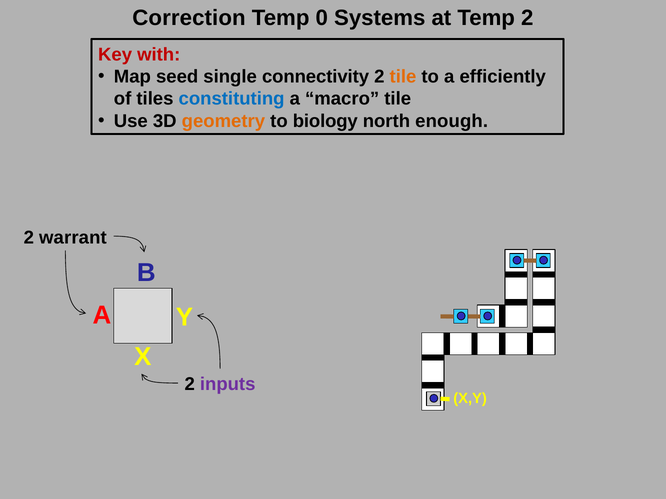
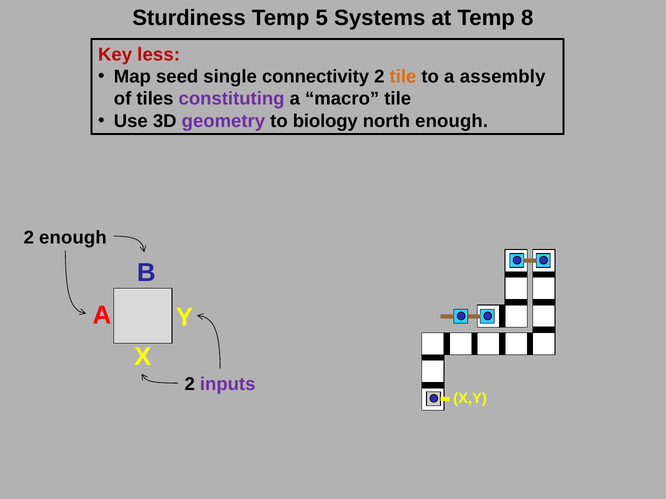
Correction: Correction -> Sturdiness
0: 0 -> 5
Temp 2: 2 -> 8
with: with -> less
efficiently: efficiently -> assembly
constituting colour: blue -> purple
geometry colour: orange -> purple
2 warrant: warrant -> enough
